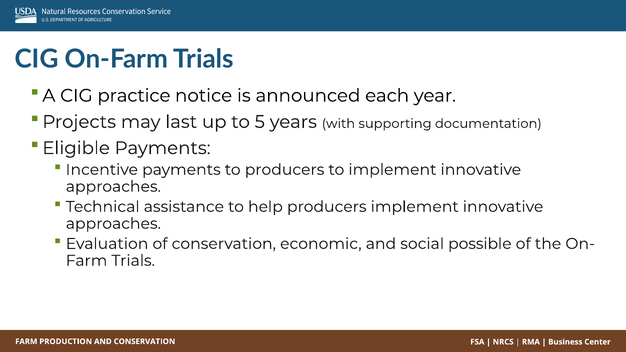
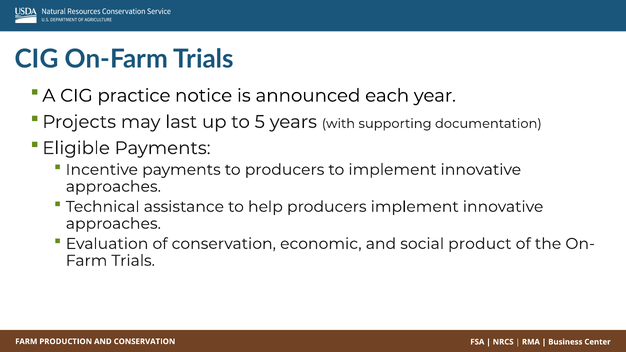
possible: possible -> product
